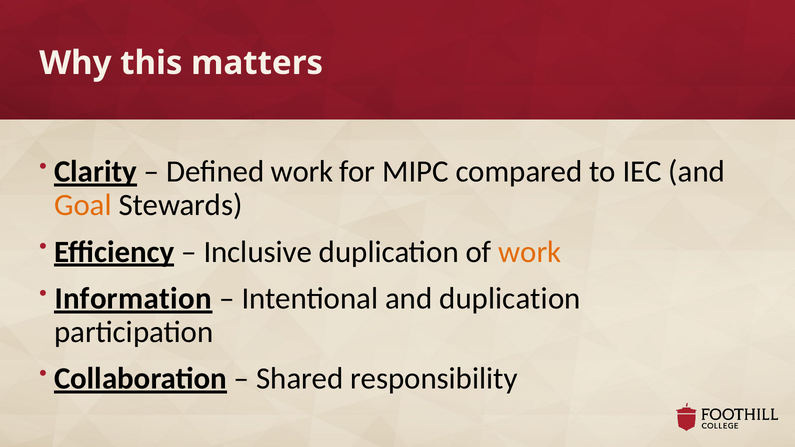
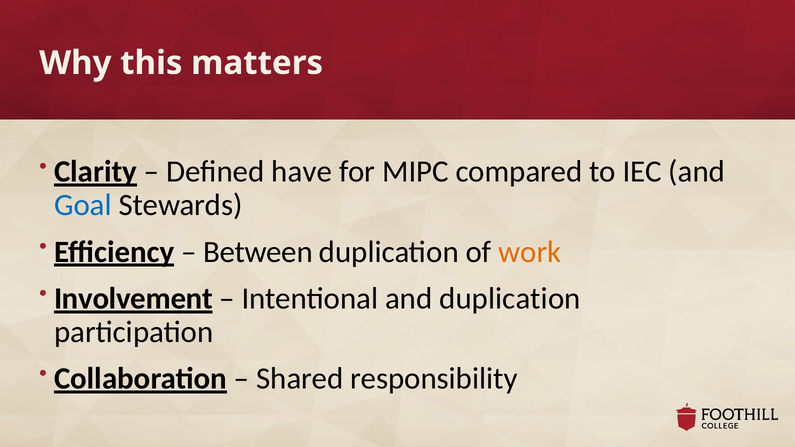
Defined work: work -> have
Goal colour: orange -> blue
Inclusive: Inclusive -> Between
Information: Information -> Involvement
